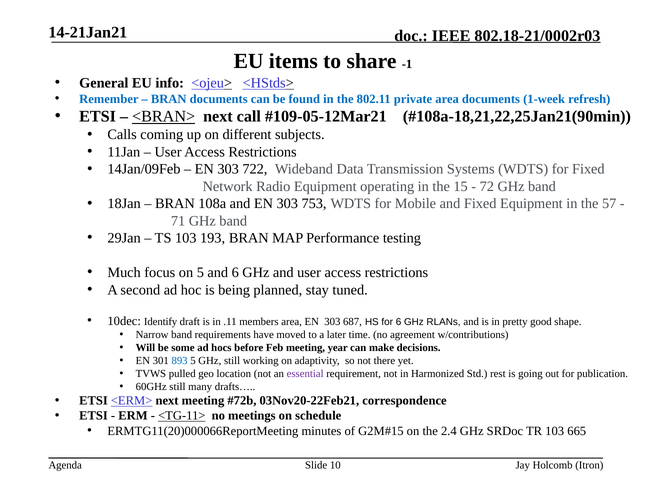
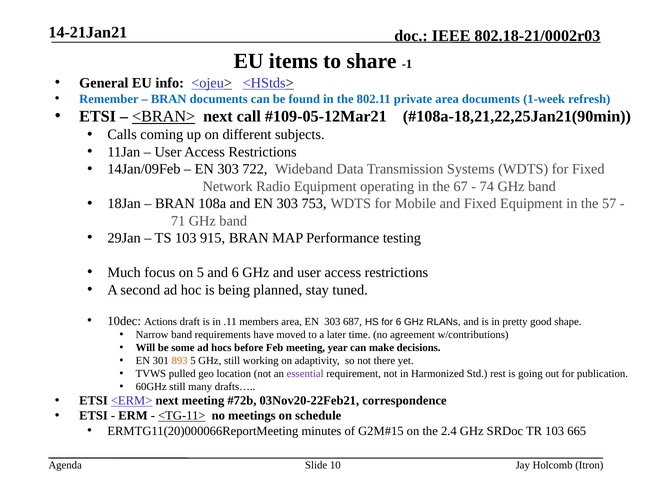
15: 15 -> 67
72: 72 -> 74
193: 193 -> 915
Identify: Identify -> Actions
893 colour: blue -> orange
